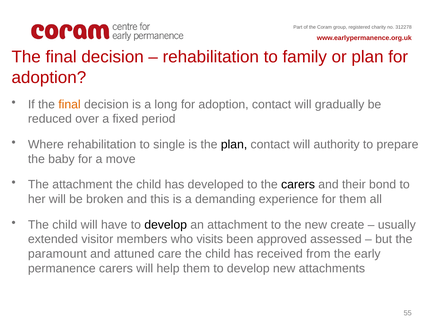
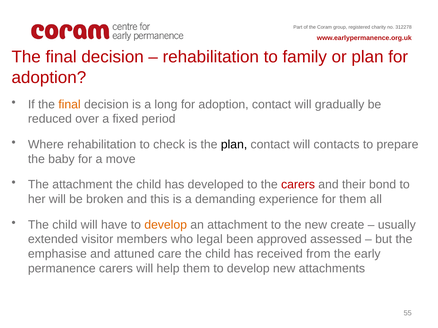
single: single -> check
authority: authority -> contacts
carers at (298, 185) colour: black -> red
develop at (166, 225) colour: black -> orange
visits: visits -> legal
paramount: paramount -> emphasise
